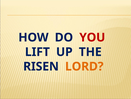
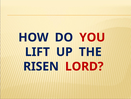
LORD colour: orange -> red
